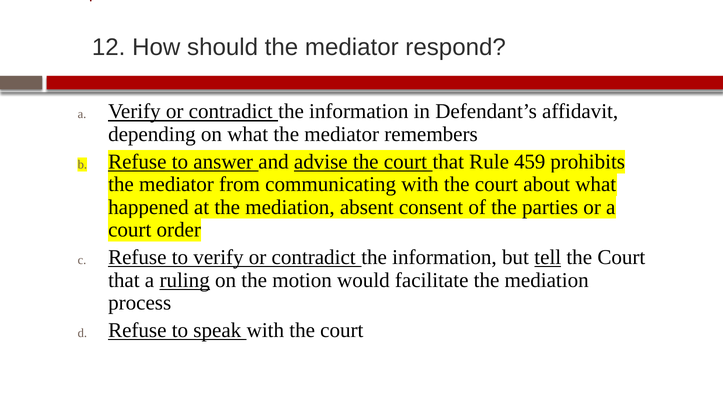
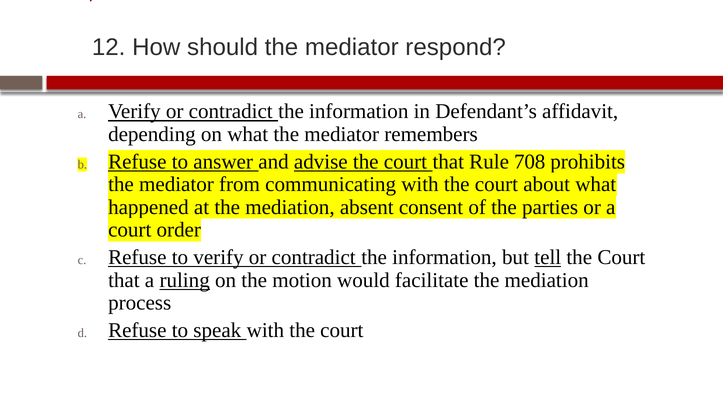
459: 459 -> 708
